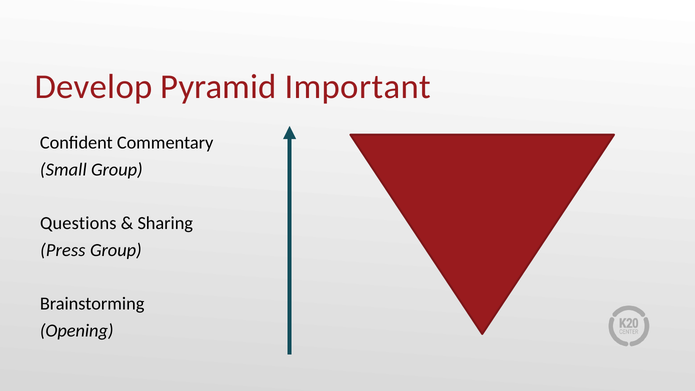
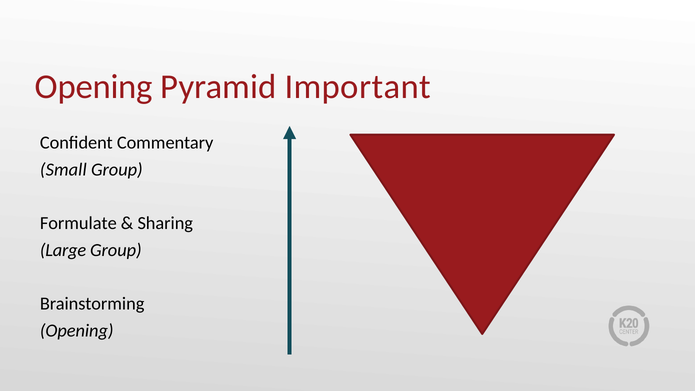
Develop at (94, 87): Develop -> Opening
Questions: Questions -> Formulate
Press: Press -> Large
